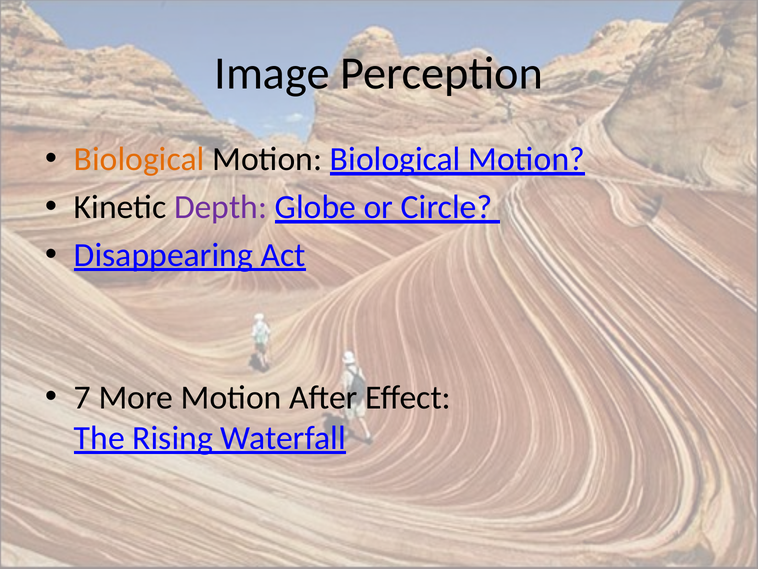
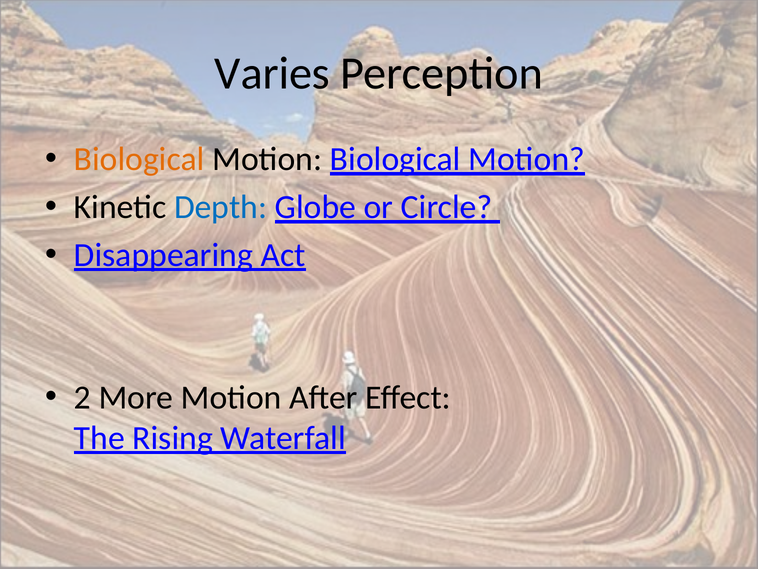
Image: Image -> Varies
Depth colour: purple -> blue
7: 7 -> 2
